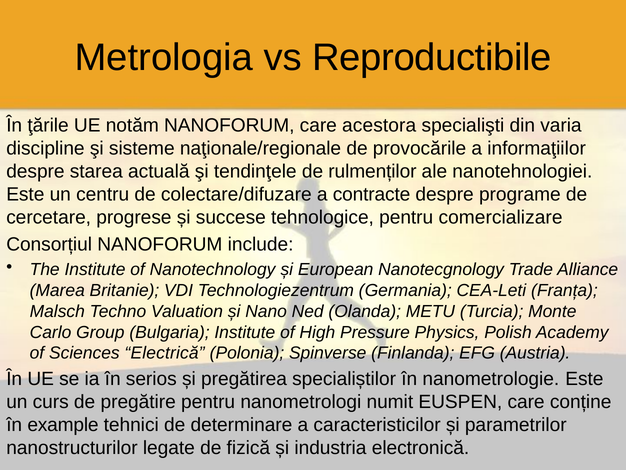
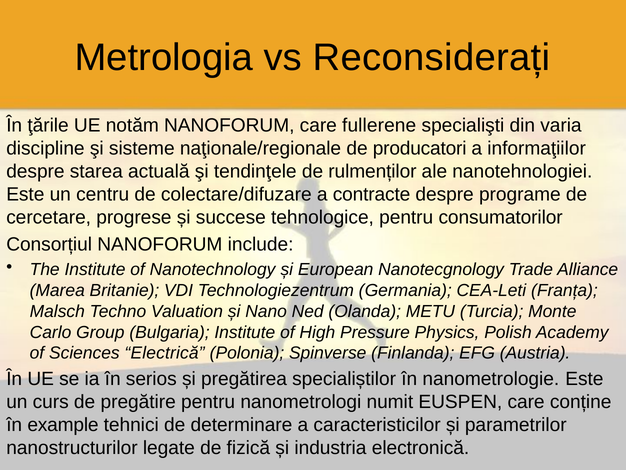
Reproductibile: Reproductibile -> Reconsiderați
acestora: acestora -> fullerene
provocările: provocările -> producatori
comercializare: comercializare -> consumatorilor
